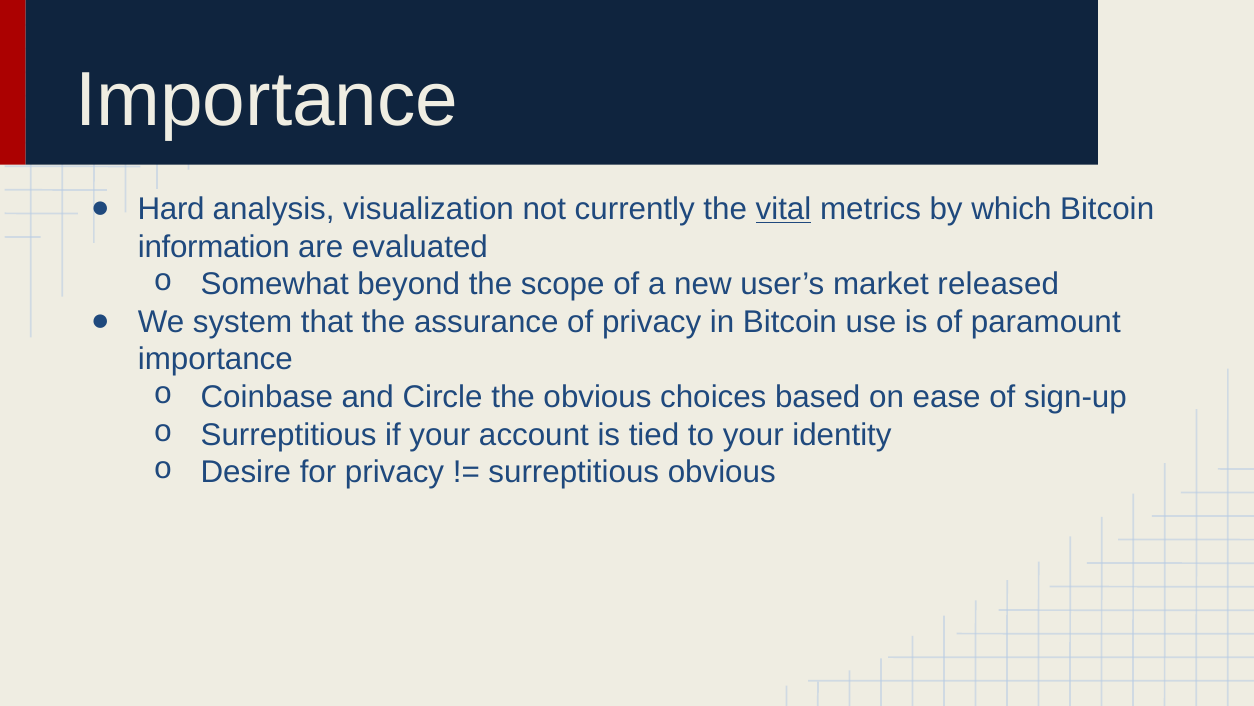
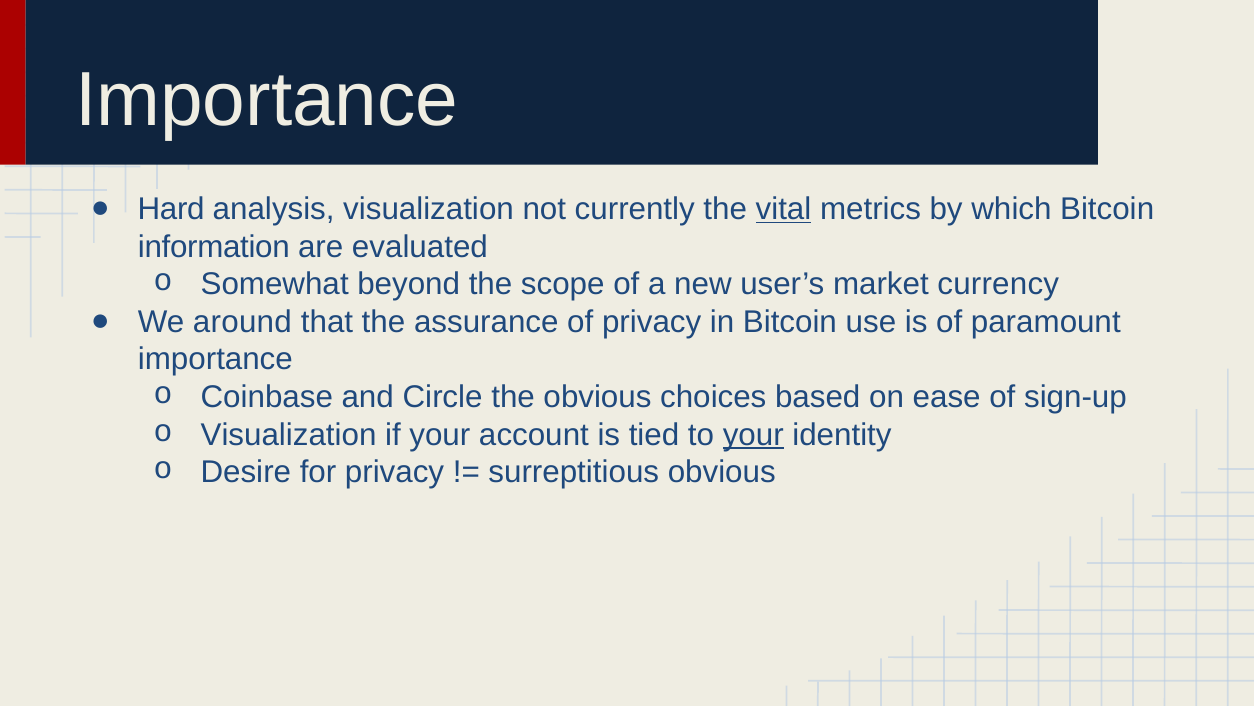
released: released -> currency
system: system -> around
Surreptitious at (289, 435): Surreptitious -> Visualization
your at (753, 435) underline: none -> present
